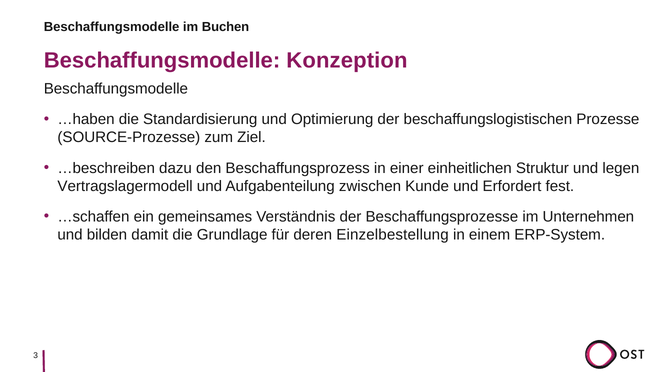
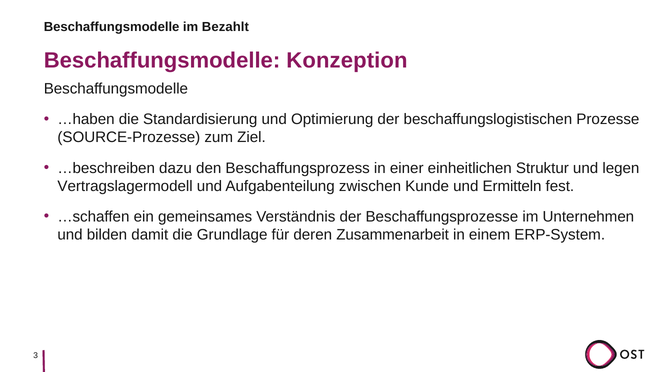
Buchen: Buchen -> Bezahlt
Erfordert: Erfordert -> Ermitteln
Einzelbestellung: Einzelbestellung -> Zusammenarbeit
